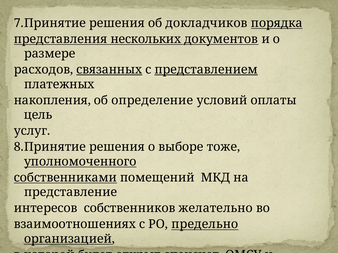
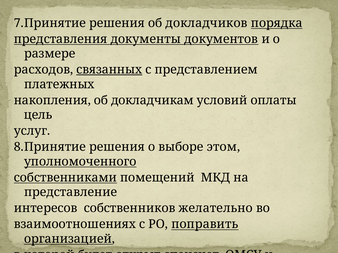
нескольких: нескольких -> документы
представлением underline: present -> none
определение: определение -> докладчикам
тоже: тоже -> этом
предельно: предельно -> поправить
